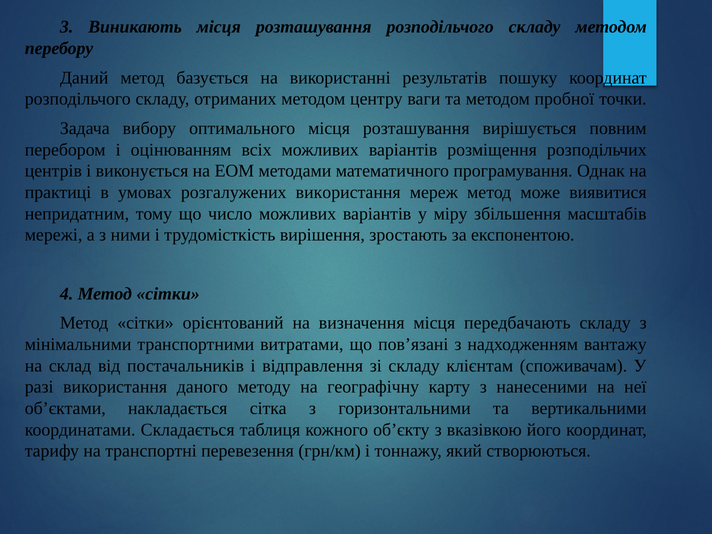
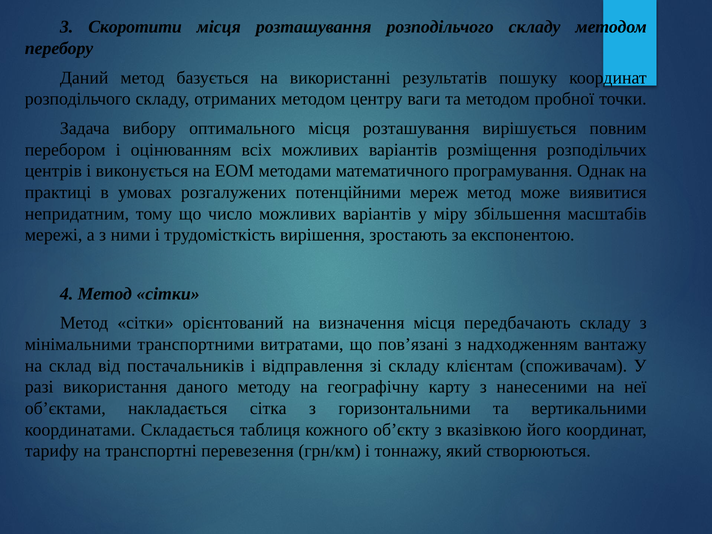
Виникають: Виникають -> Скоротити
розгалужених використання: використання -> потенційними
